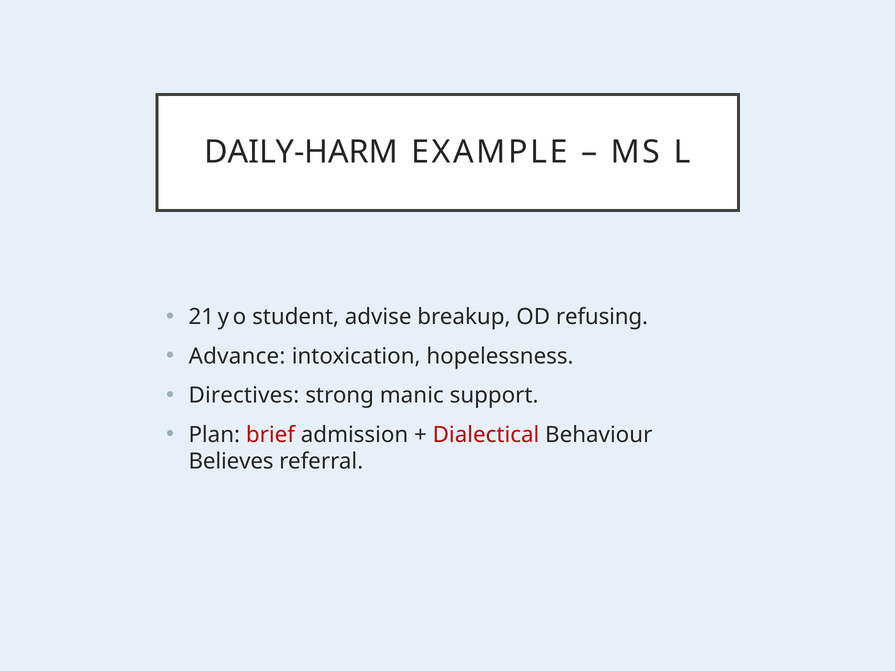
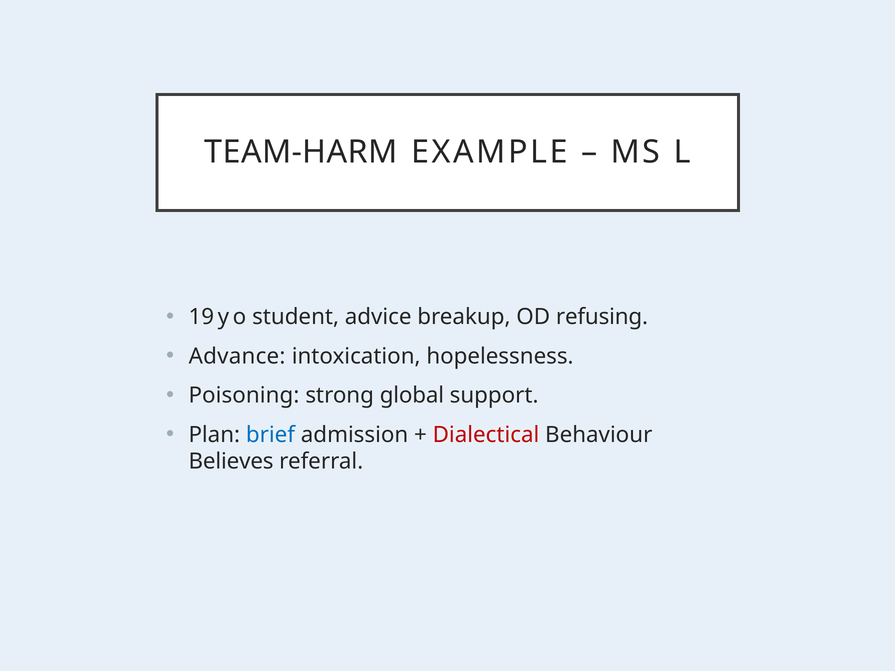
DAILY‑HARM: DAILY‑HARM -> TEAM‑HARM
21: 21 -> 19
advise: advise -> advice
Directives: Directives -> Poisoning
manic: manic -> global
brief colour: red -> blue
